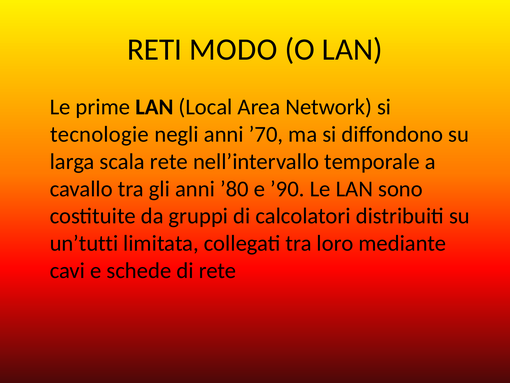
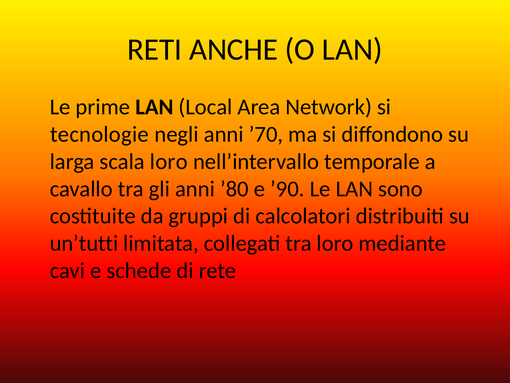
MODO: MODO -> ANCHE
scala rete: rete -> loro
